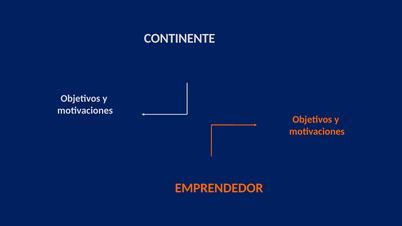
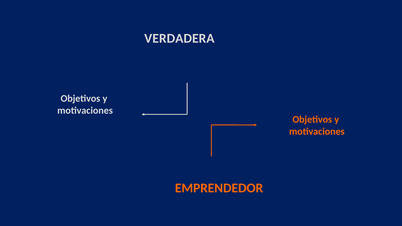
CONTINENTE: CONTINENTE -> VERDADERA
